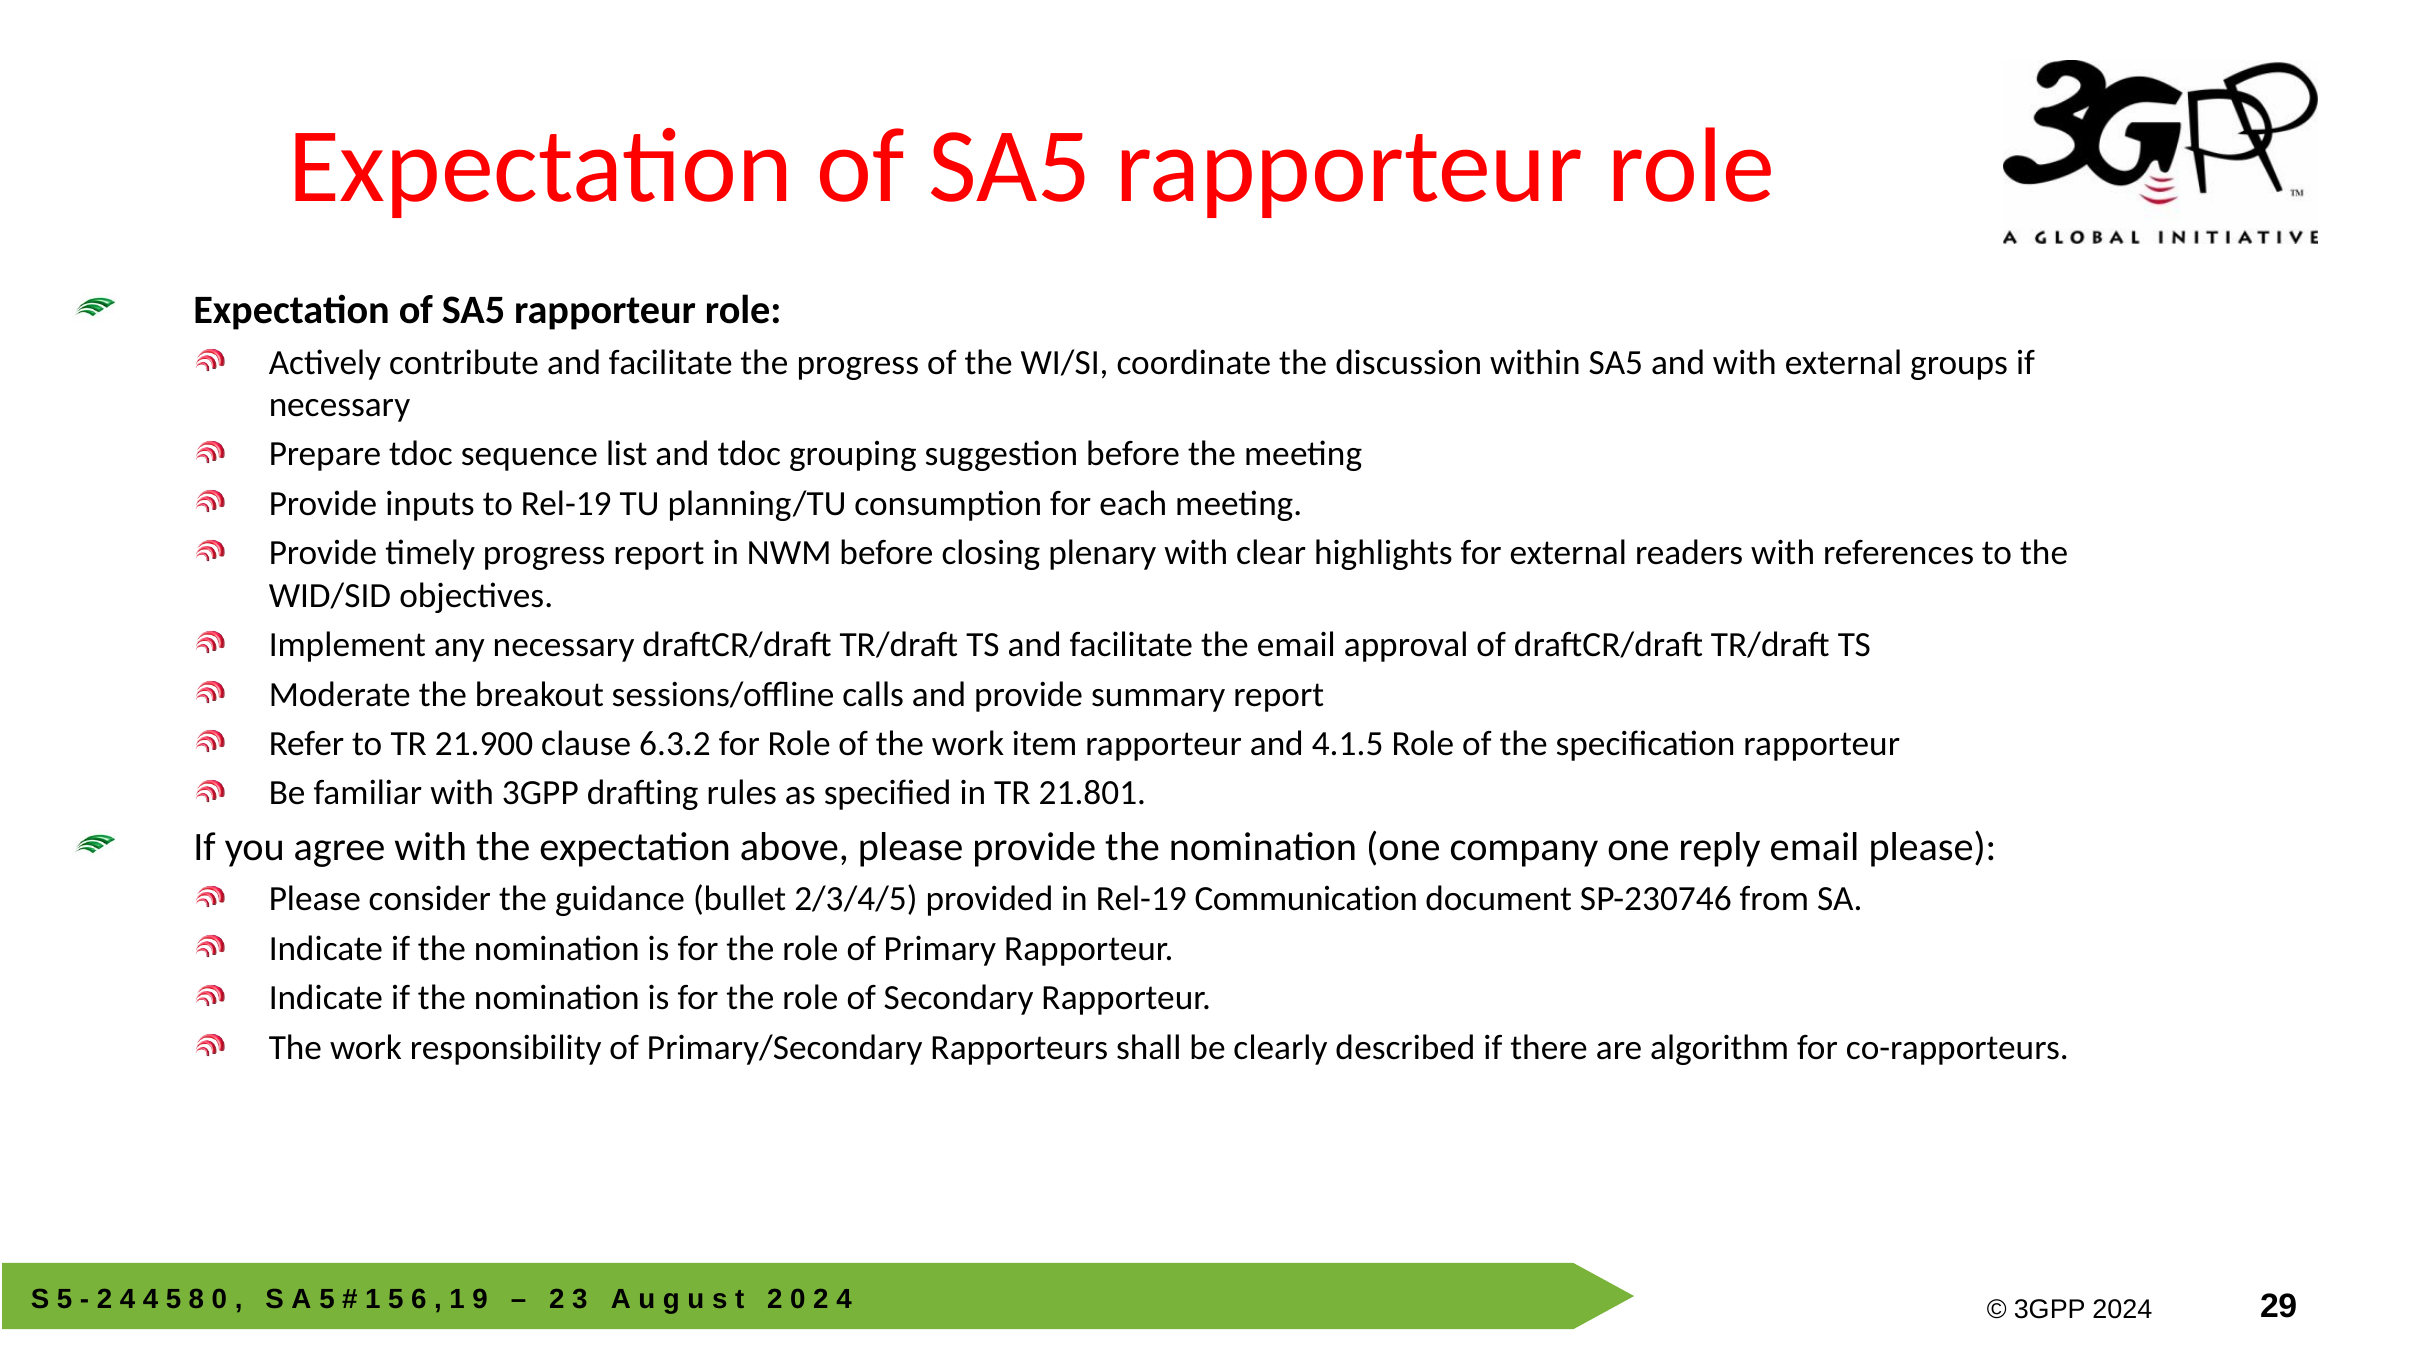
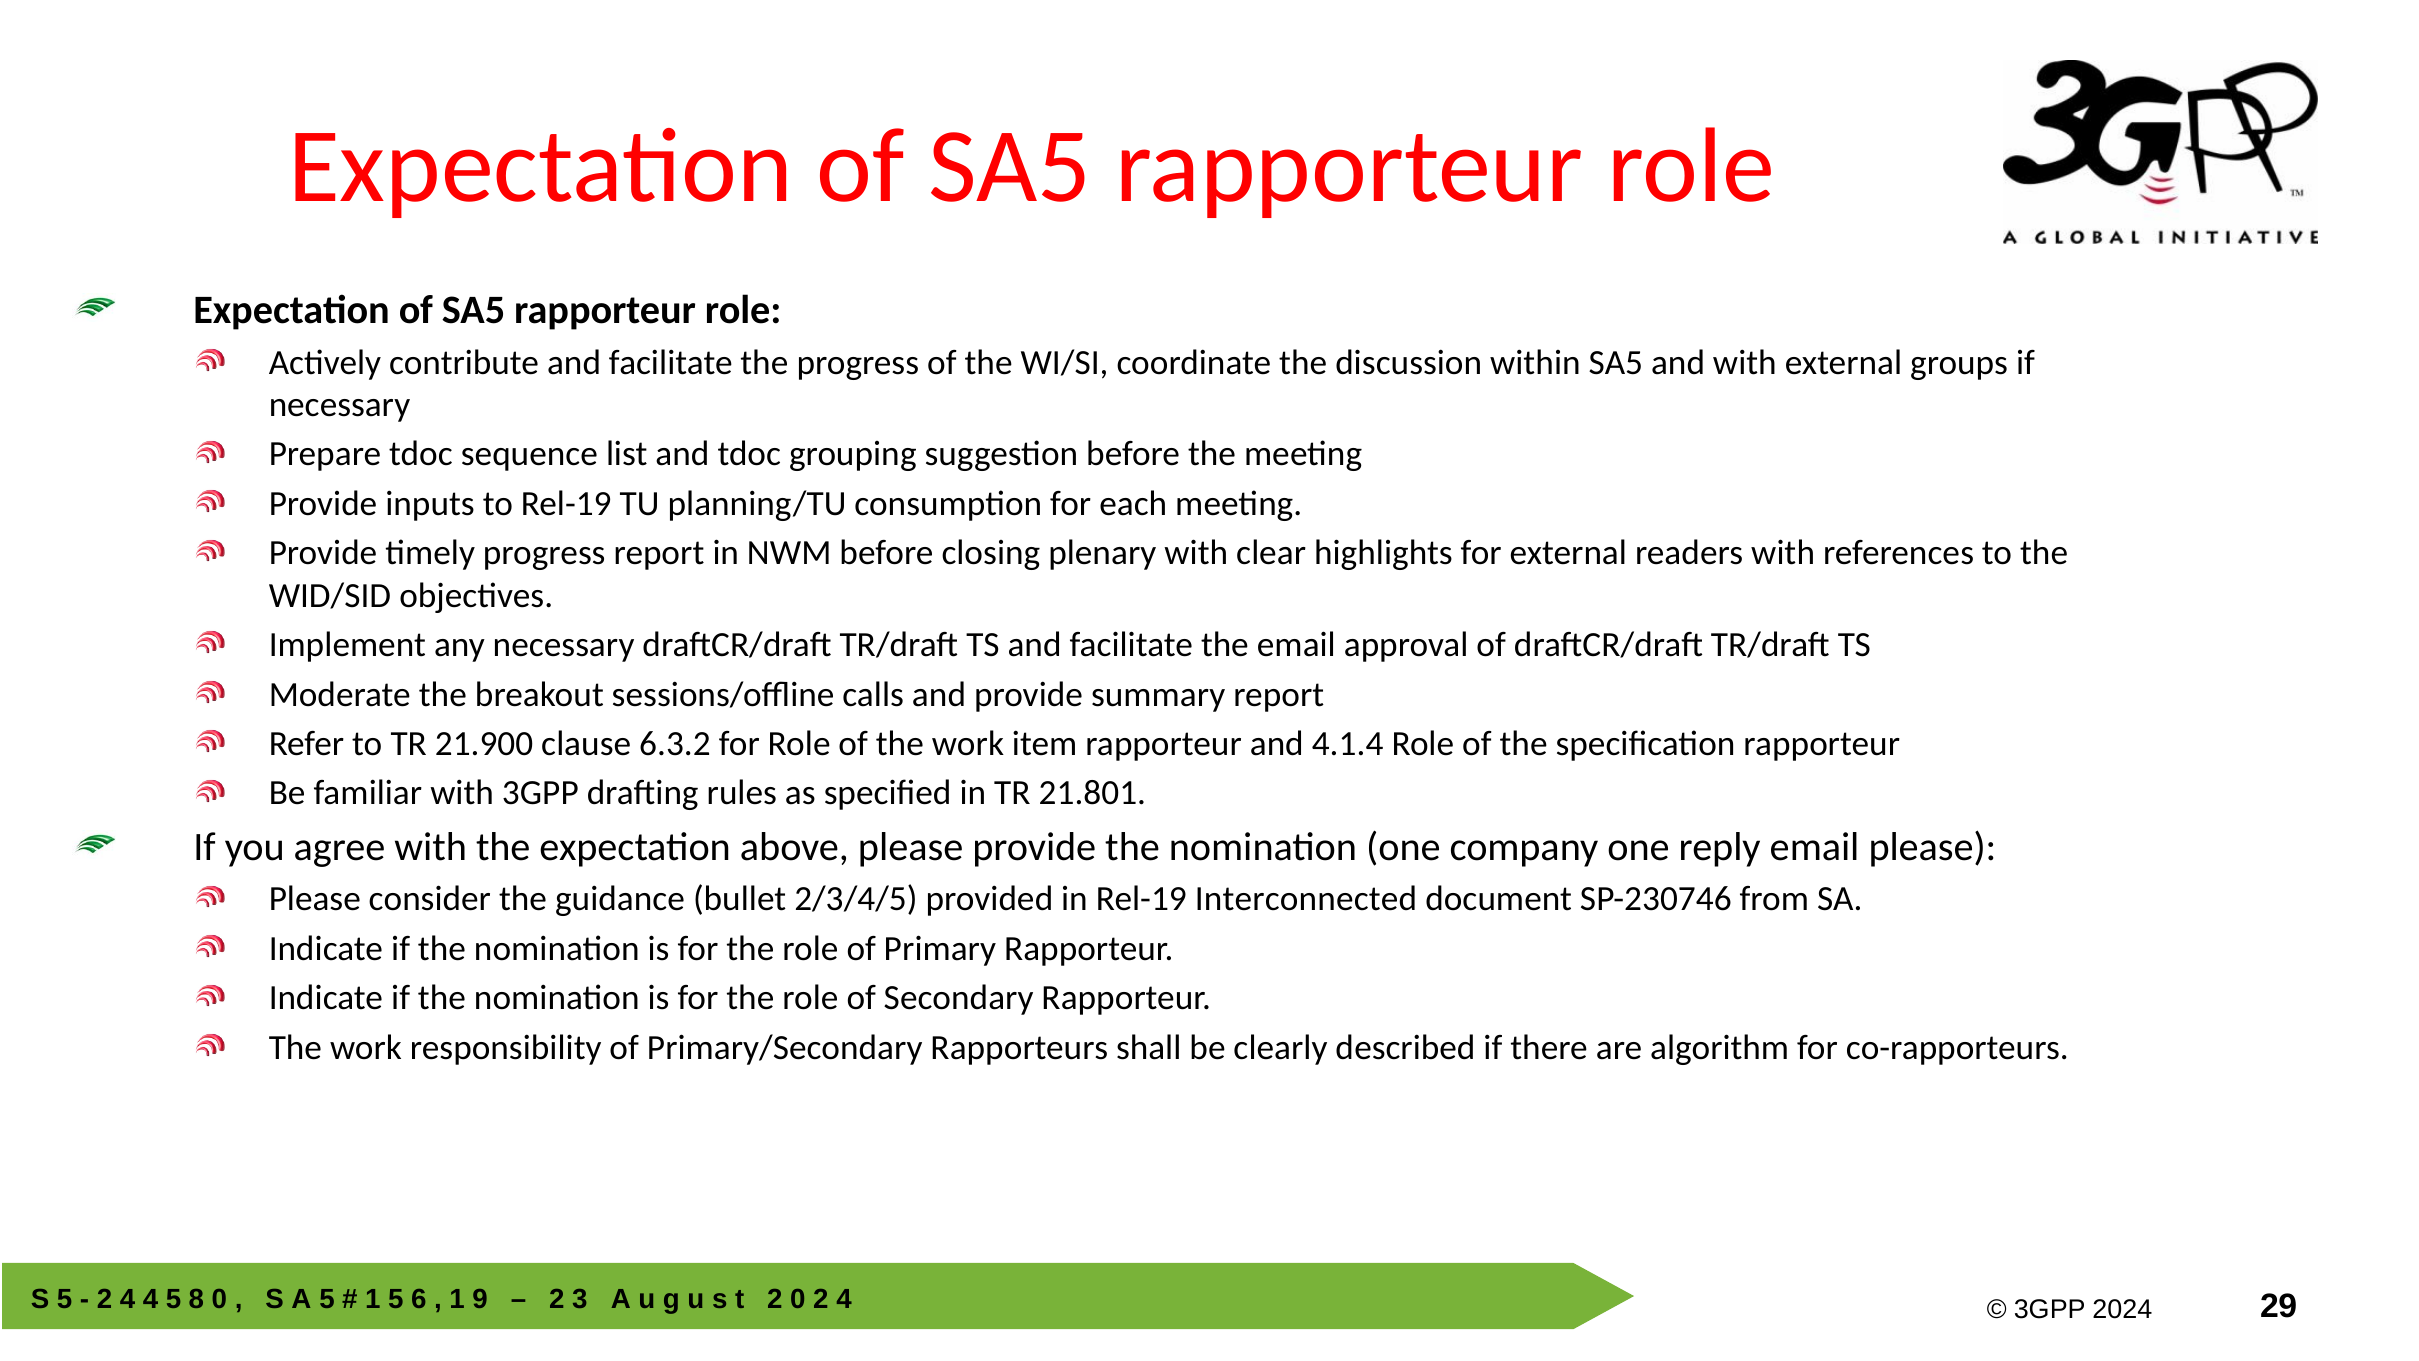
4.1.5: 4.1.5 -> 4.1.4
Communication: Communication -> Interconnected
